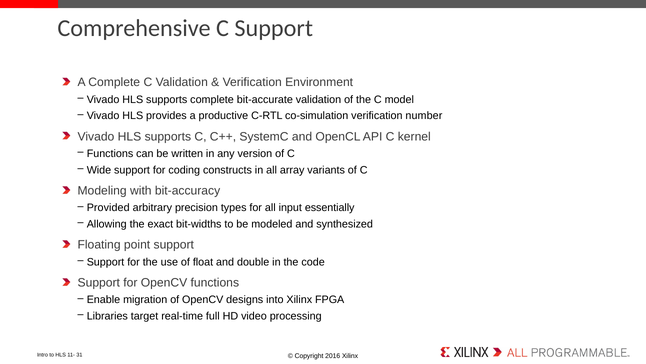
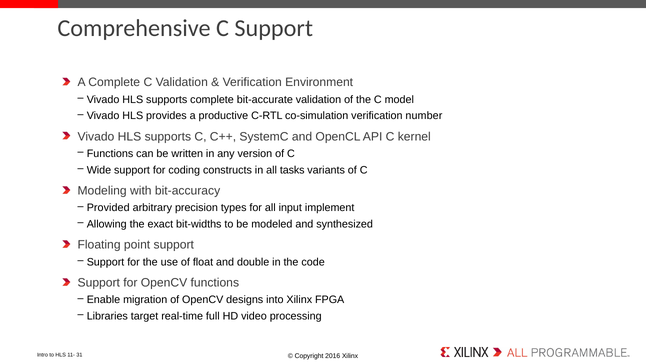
array: array -> tasks
essentially: essentially -> implement
